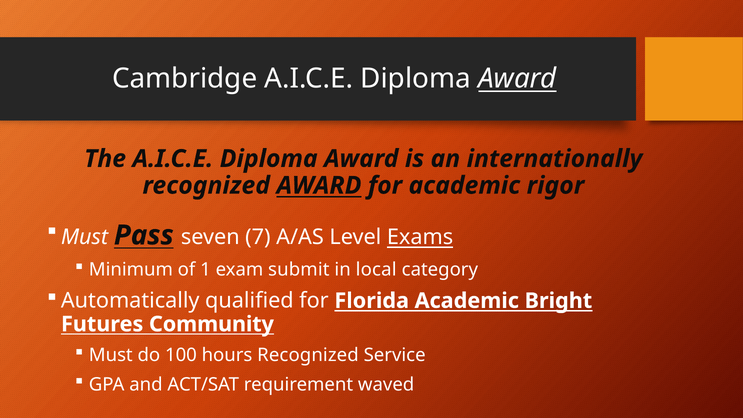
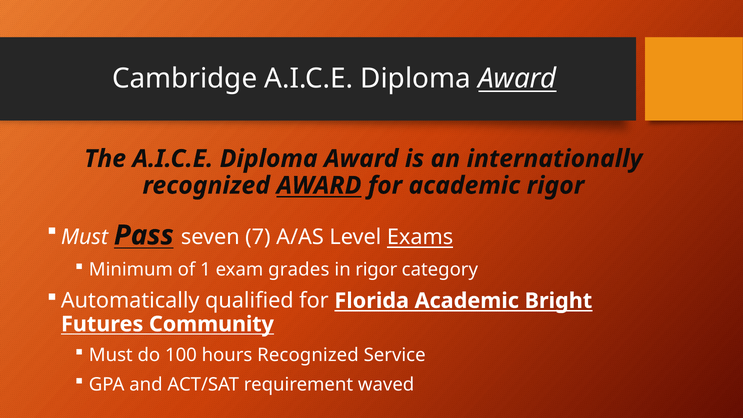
submit: submit -> grades
in local: local -> rigor
